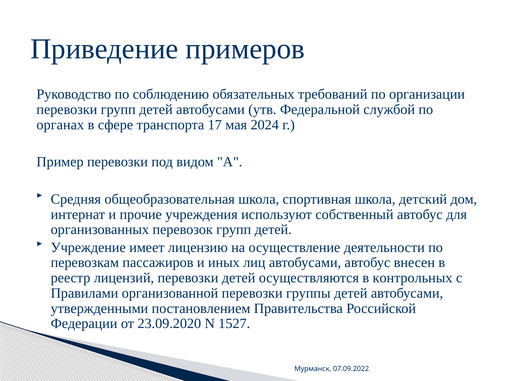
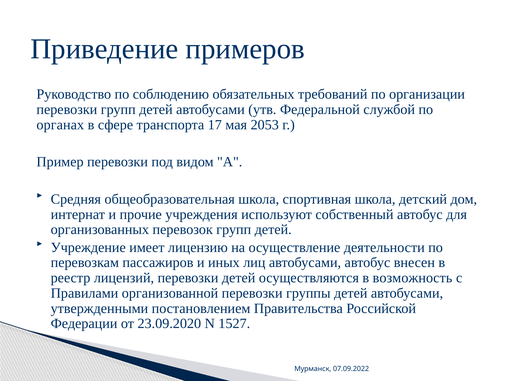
2024: 2024 -> 2053
контрольных: контрольных -> возможность
